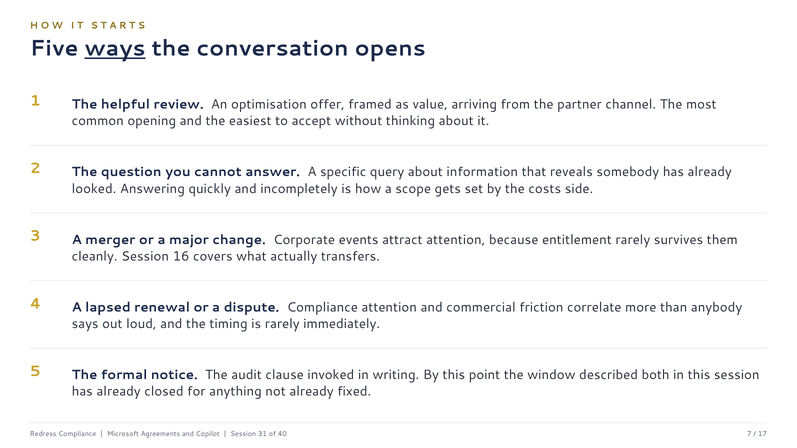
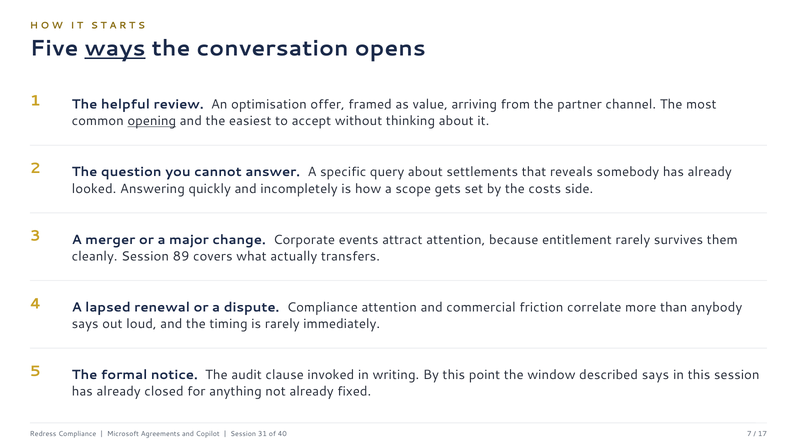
opening underline: none -> present
information: information -> settlements
16: 16 -> 89
described both: both -> says
